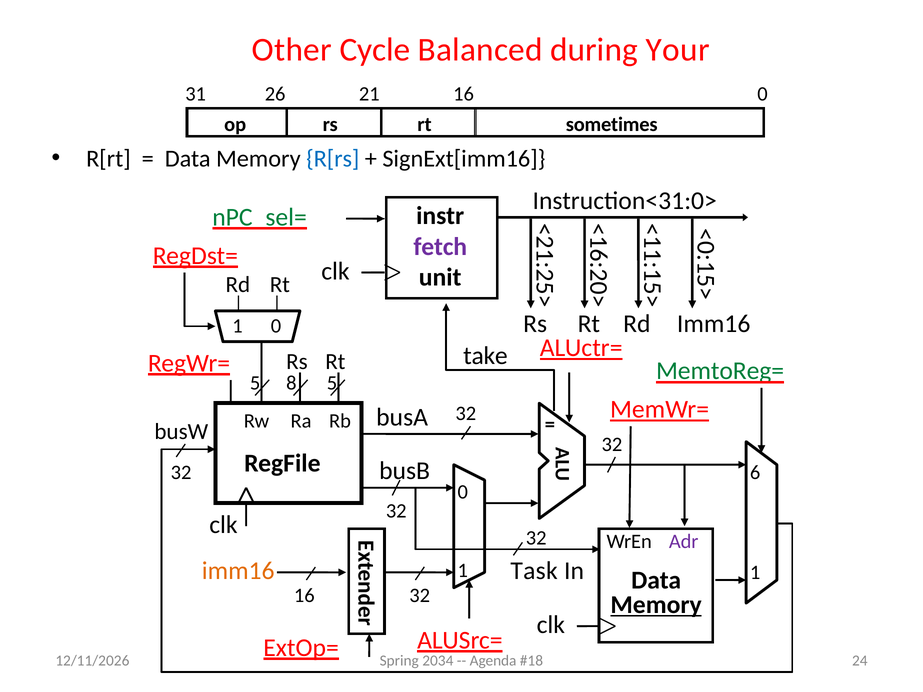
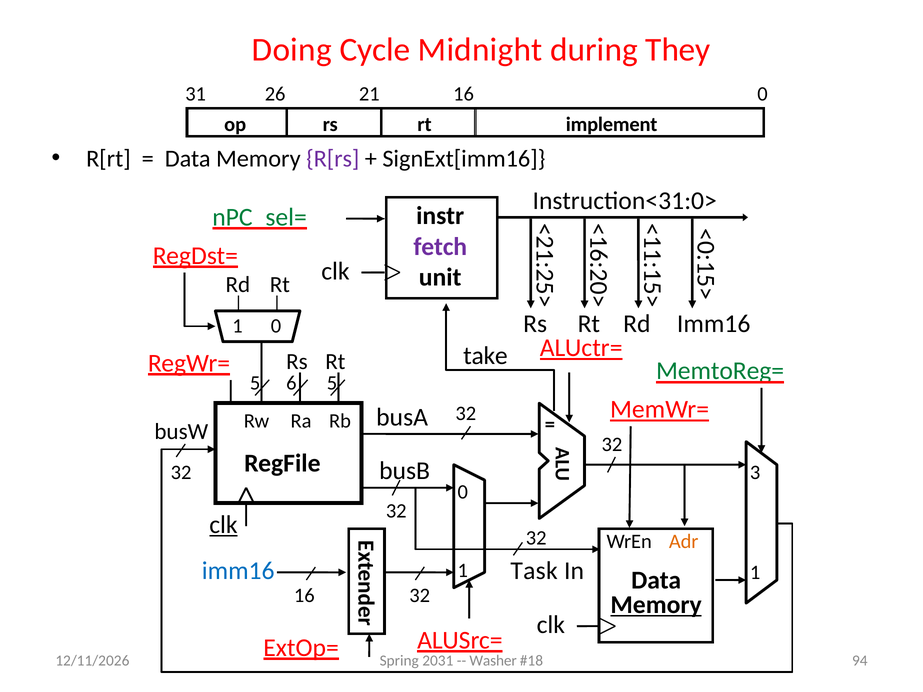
Other: Other -> Doing
Balanced: Balanced -> Midnight
Your: Your -> They
sometimes: sometimes -> implement
R[rs colour: blue -> purple
5 8: 8 -> 6
6 at (755, 473): 6 -> 3
clk at (223, 525) underline: none -> present
Adr colour: purple -> orange
imm16 at (238, 571) colour: orange -> blue
24: 24 -> 94
2034: 2034 -> 2031
Agenda: Agenda -> Washer
